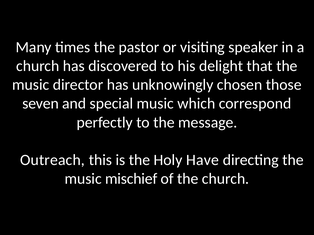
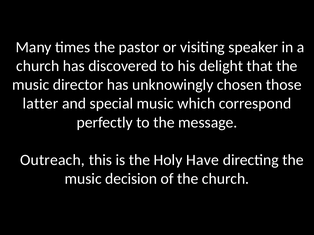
seven: seven -> latter
mischief: mischief -> decision
